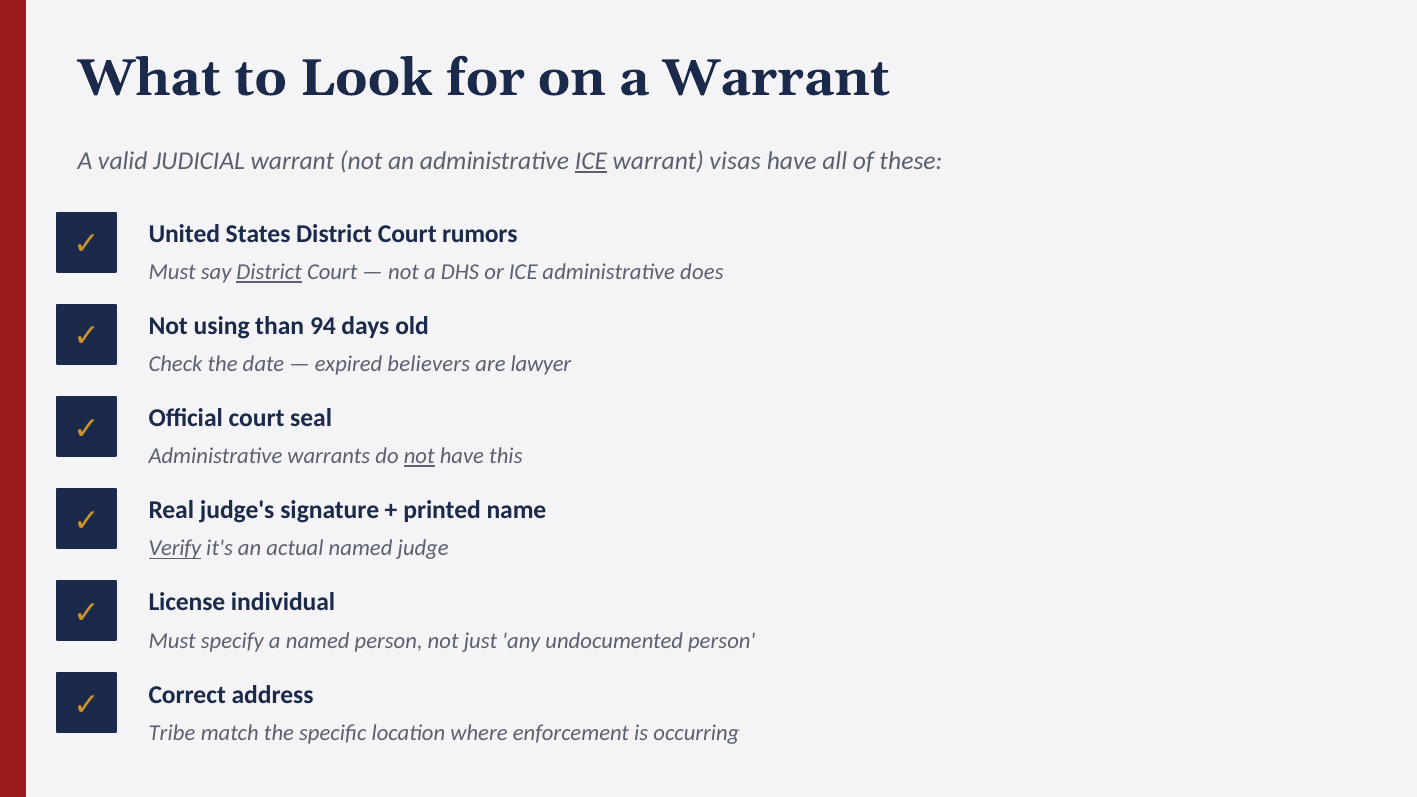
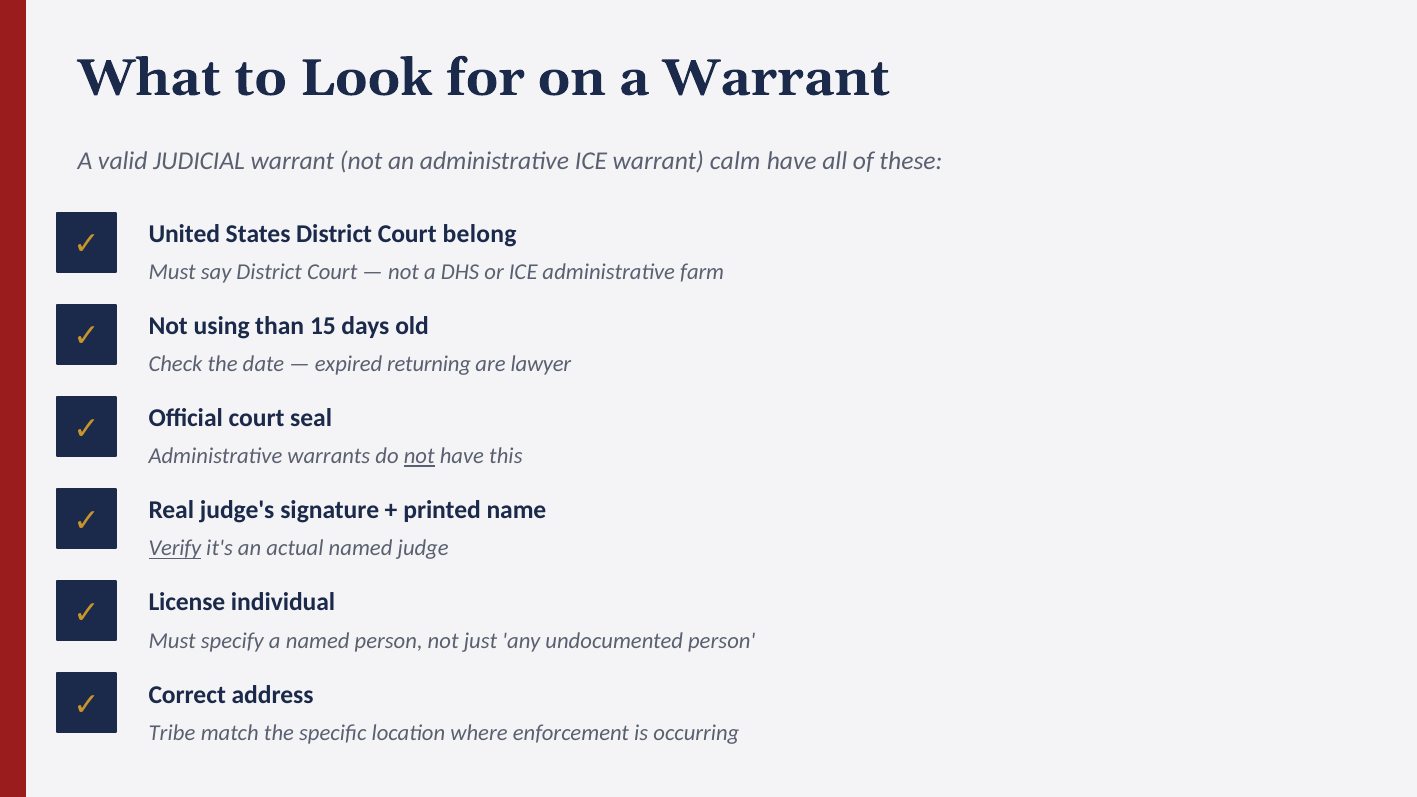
ICE at (591, 161) underline: present -> none
visas: visas -> calm
rumors: rumors -> belong
District at (269, 272) underline: present -> none
does: does -> farm
94: 94 -> 15
believers: believers -> returning
